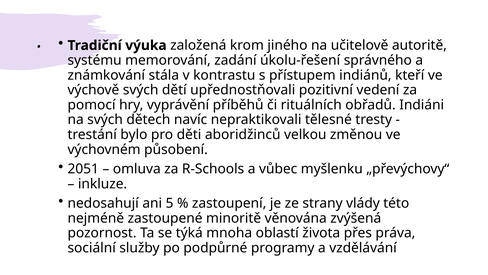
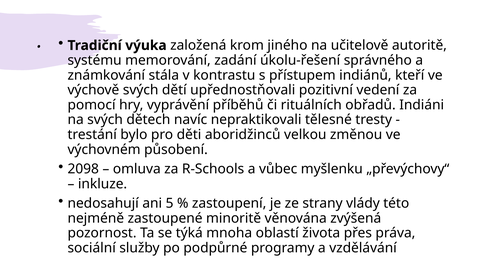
2051: 2051 -> 2098
